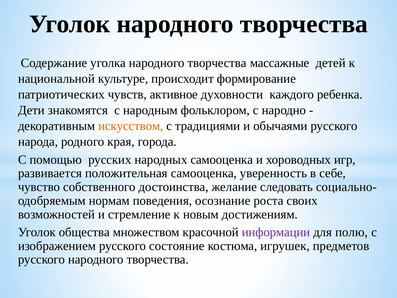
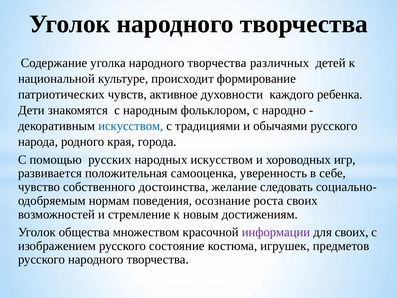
массажные: массажные -> различных
искусством at (131, 126) colour: orange -> blue
народных самооценка: самооценка -> искусством
для полю: полю -> своих
